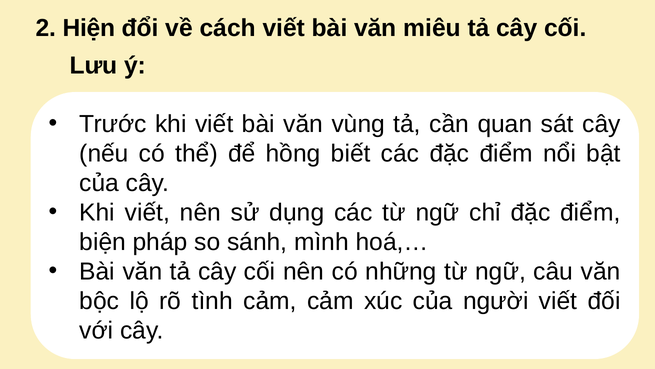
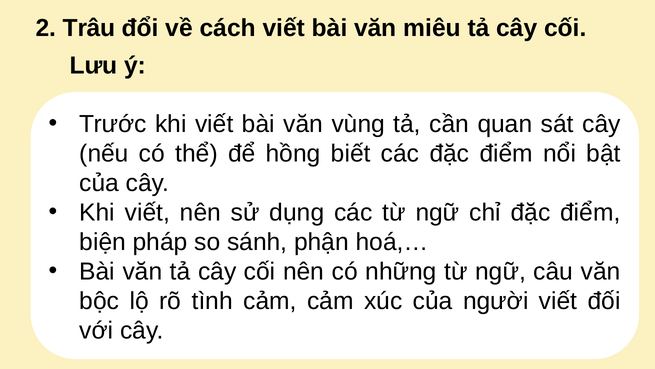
Hiện: Hiện -> Trâu
mình: mình -> phận
